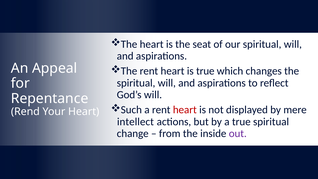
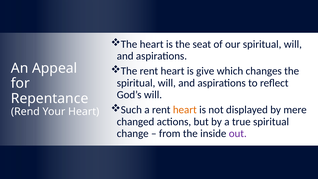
is true: true -> give
heart at (185, 110) colour: red -> orange
intellect: intellect -> changed
